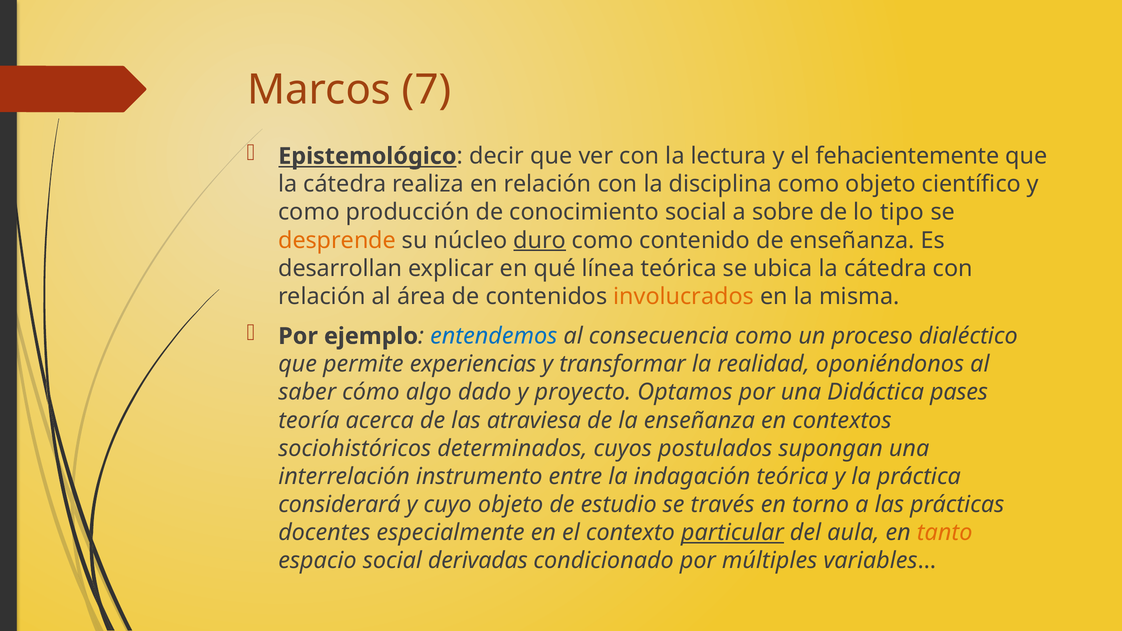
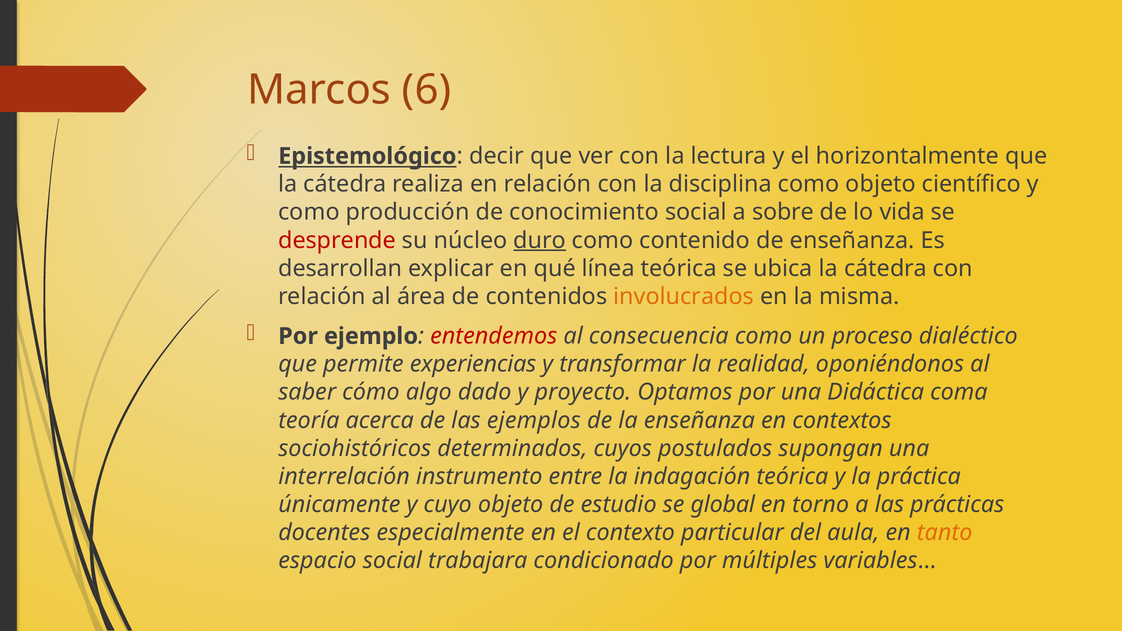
7: 7 -> 6
fehacientemente: fehacientemente -> horizontalmente
tipo: tipo -> vida
desprende colour: orange -> red
entendemos colour: blue -> red
pases: pases -> coma
atraviesa: atraviesa -> ejemplos
considerará: considerará -> únicamente
través: través -> global
particular underline: present -> none
derivadas: derivadas -> trabajara
